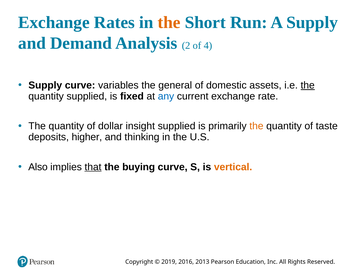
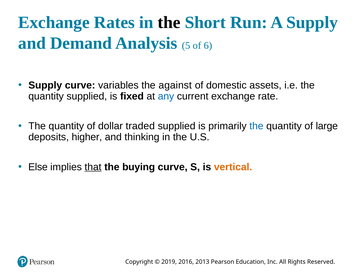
the at (169, 23) colour: orange -> black
2: 2 -> 5
4: 4 -> 6
general: general -> against
the at (308, 85) underline: present -> none
insight: insight -> traded
the at (256, 126) colour: orange -> blue
taste: taste -> large
Also: Also -> Else
